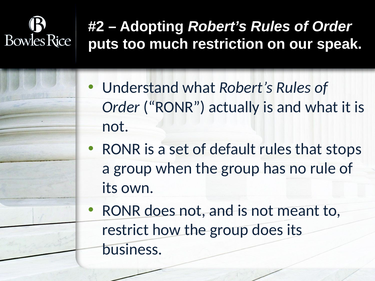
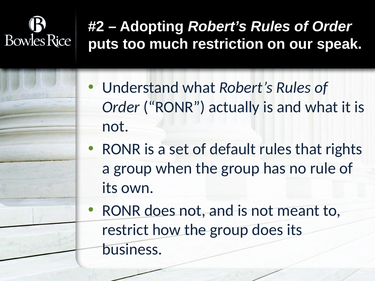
stops: stops -> rights
